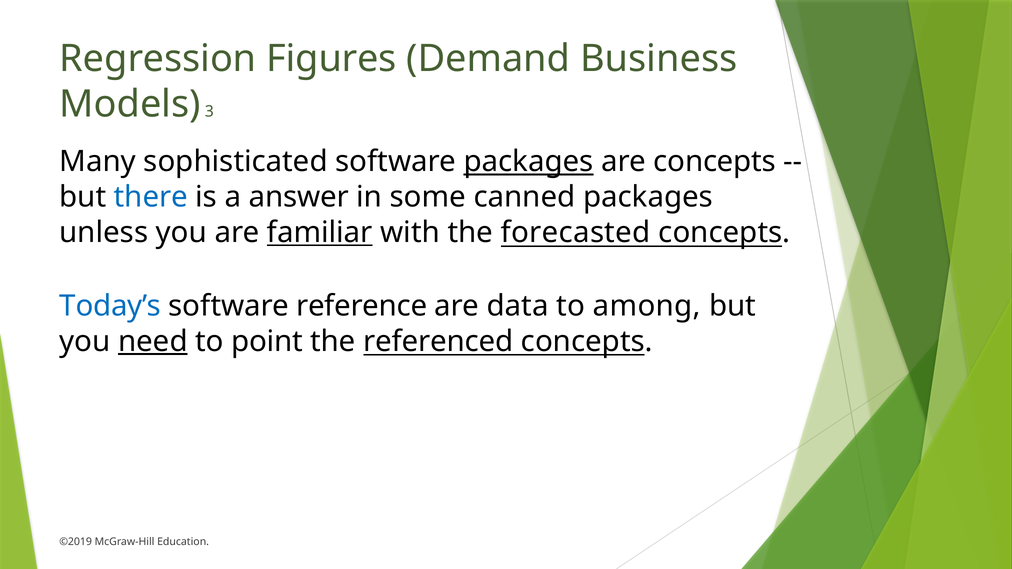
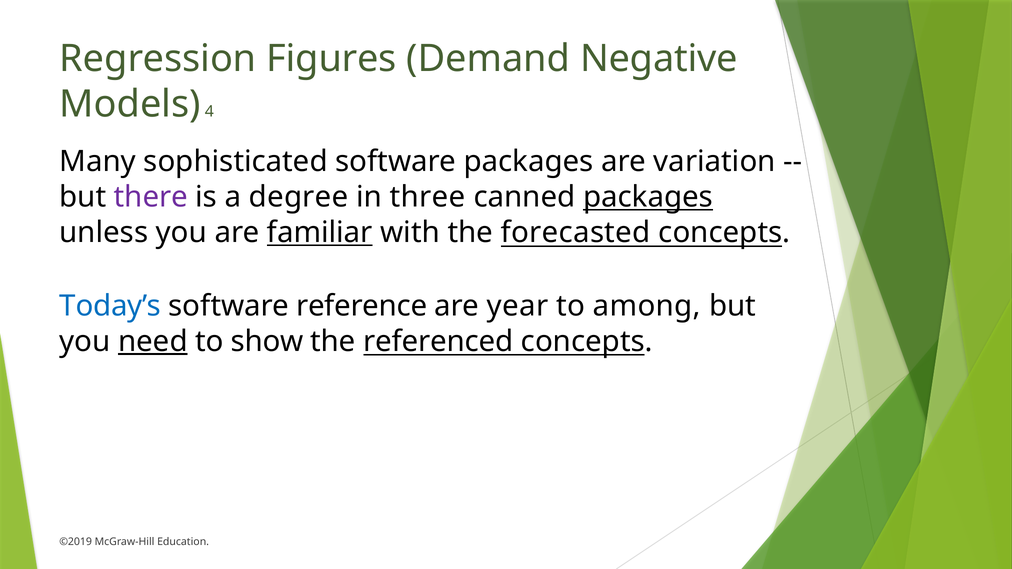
Business: Business -> Negative
3: 3 -> 4
packages at (529, 162) underline: present -> none
are concepts: concepts -> variation
there colour: blue -> purple
answer: answer -> degree
some: some -> three
packages at (648, 197) underline: none -> present
data: data -> year
point: point -> show
